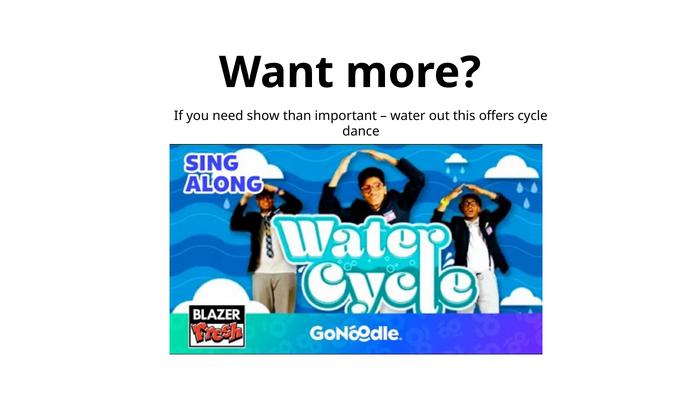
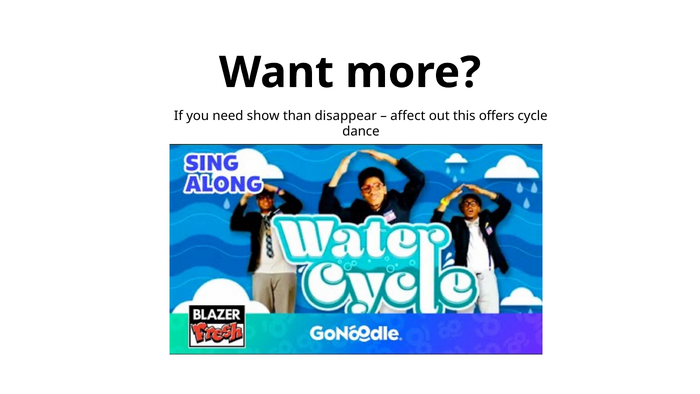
important: important -> disappear
water: water -> affect
